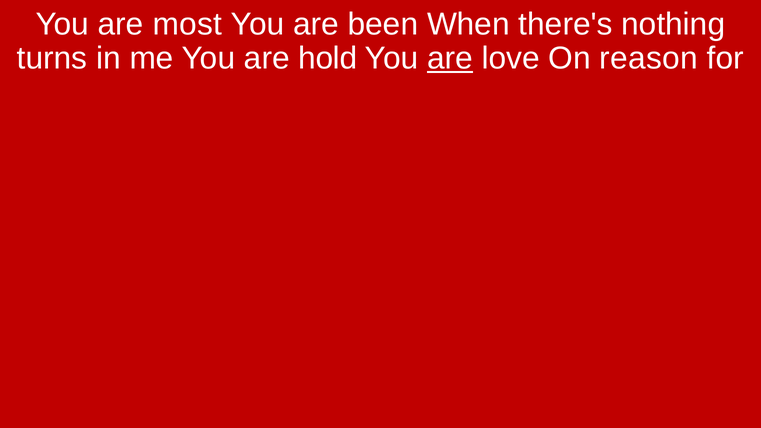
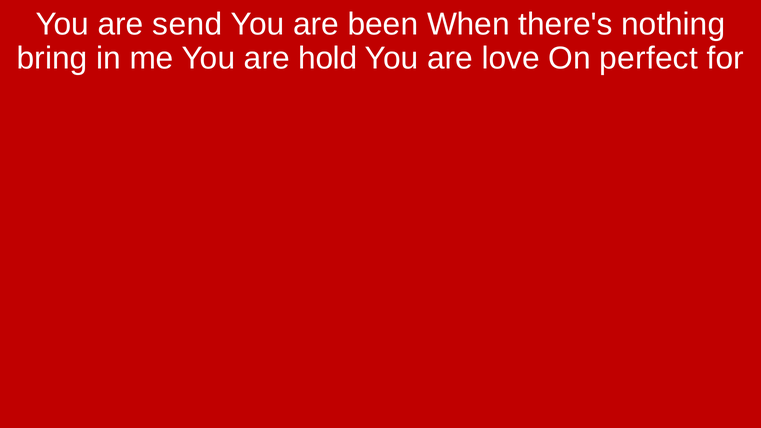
most: most -> send
turns: turns -> bring
are at (450, 58) underline: present -> none
reason: reason -> perfect
